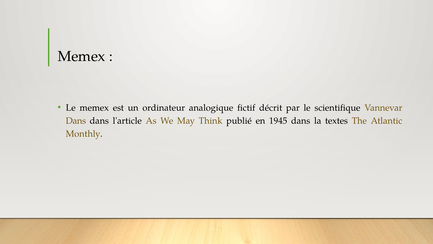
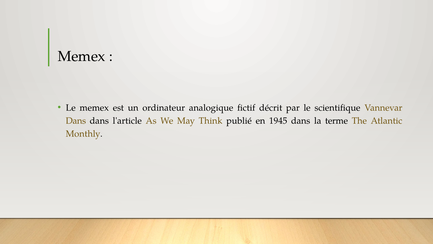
textes: textes -> terme
